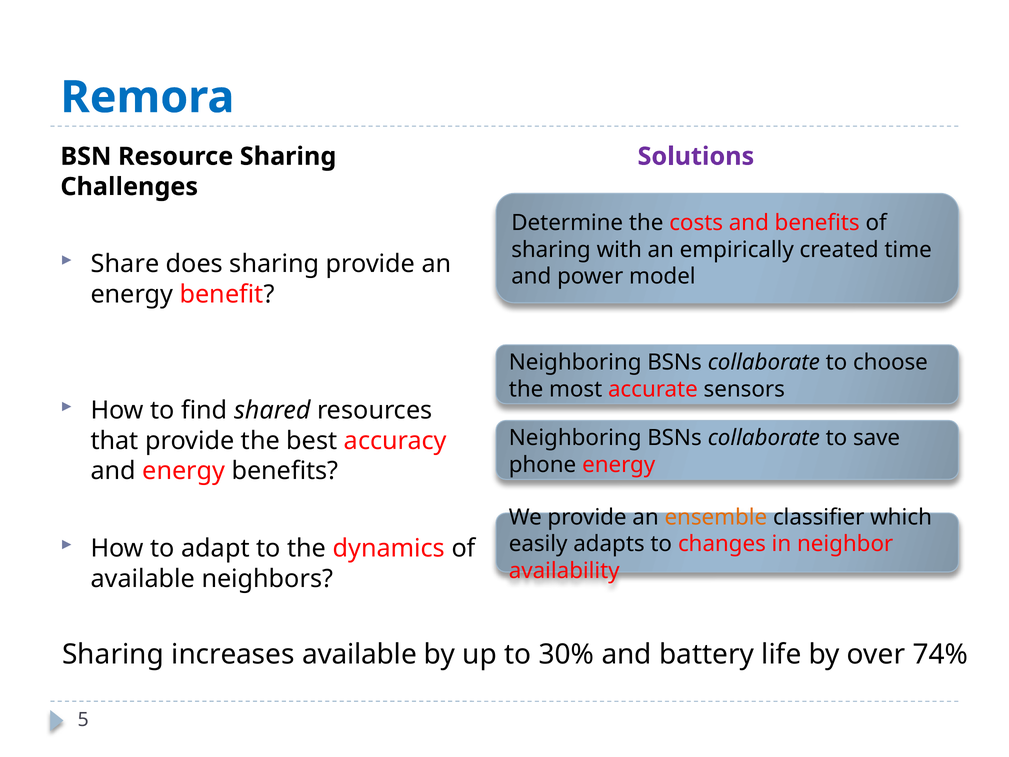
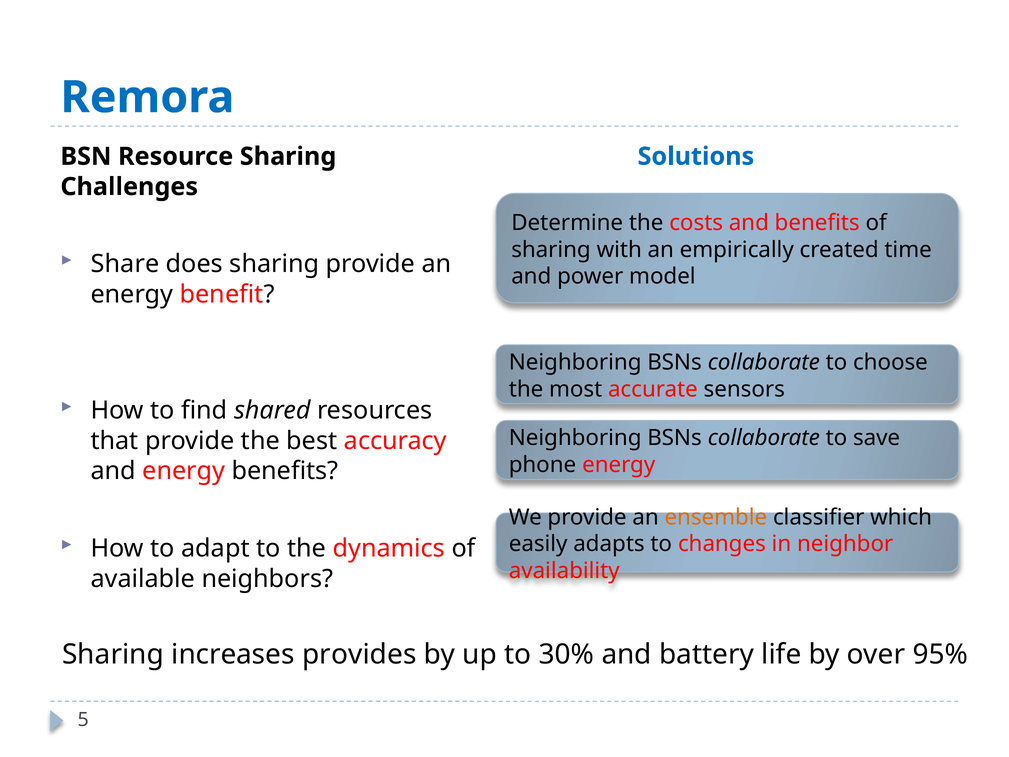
Solutions colour: purple -> blue
increases available: available -> provides
74%: 74% -> 95%
